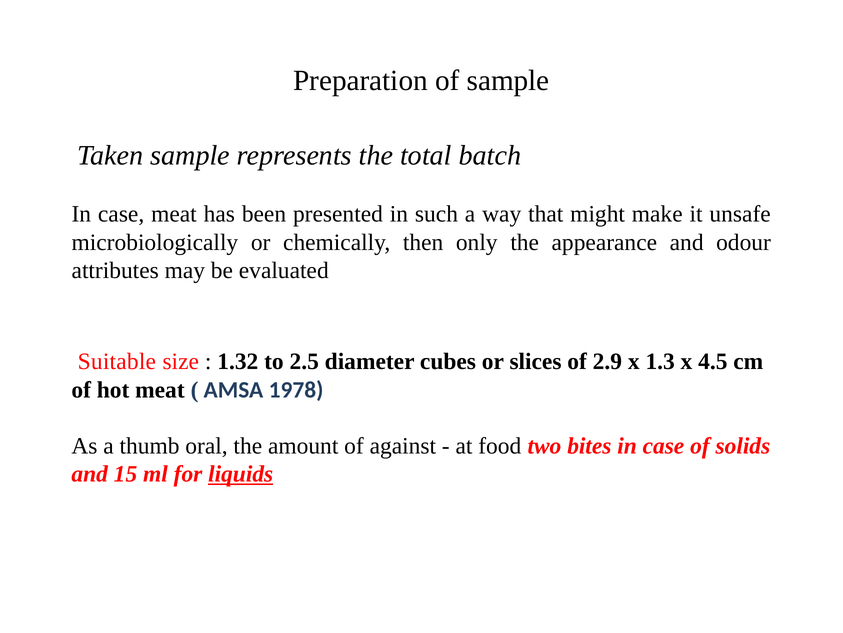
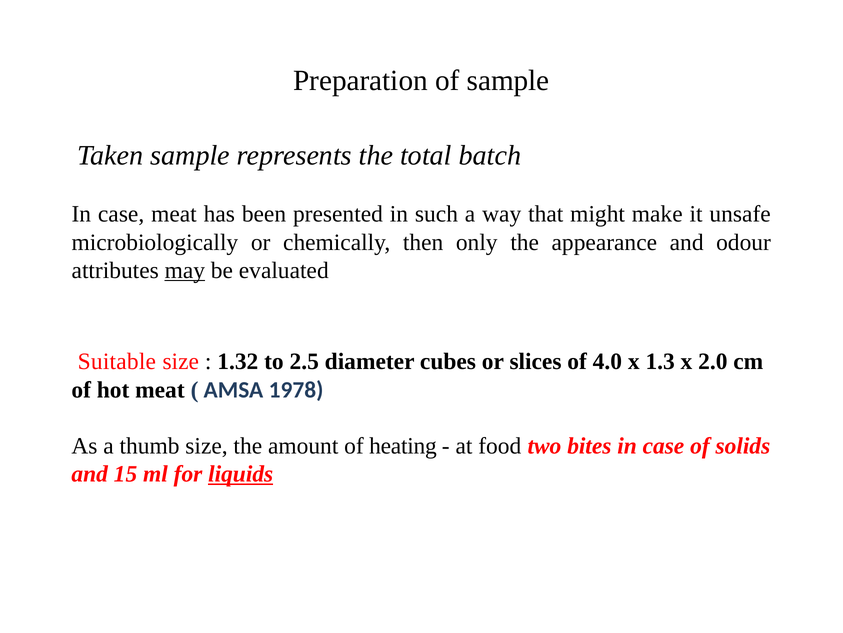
may underline: none -> present
2.9: 2.9 -> 4.0
4.5: 4.5 -> 2.0
thumb oral: oral -> size
against: against -> heating
